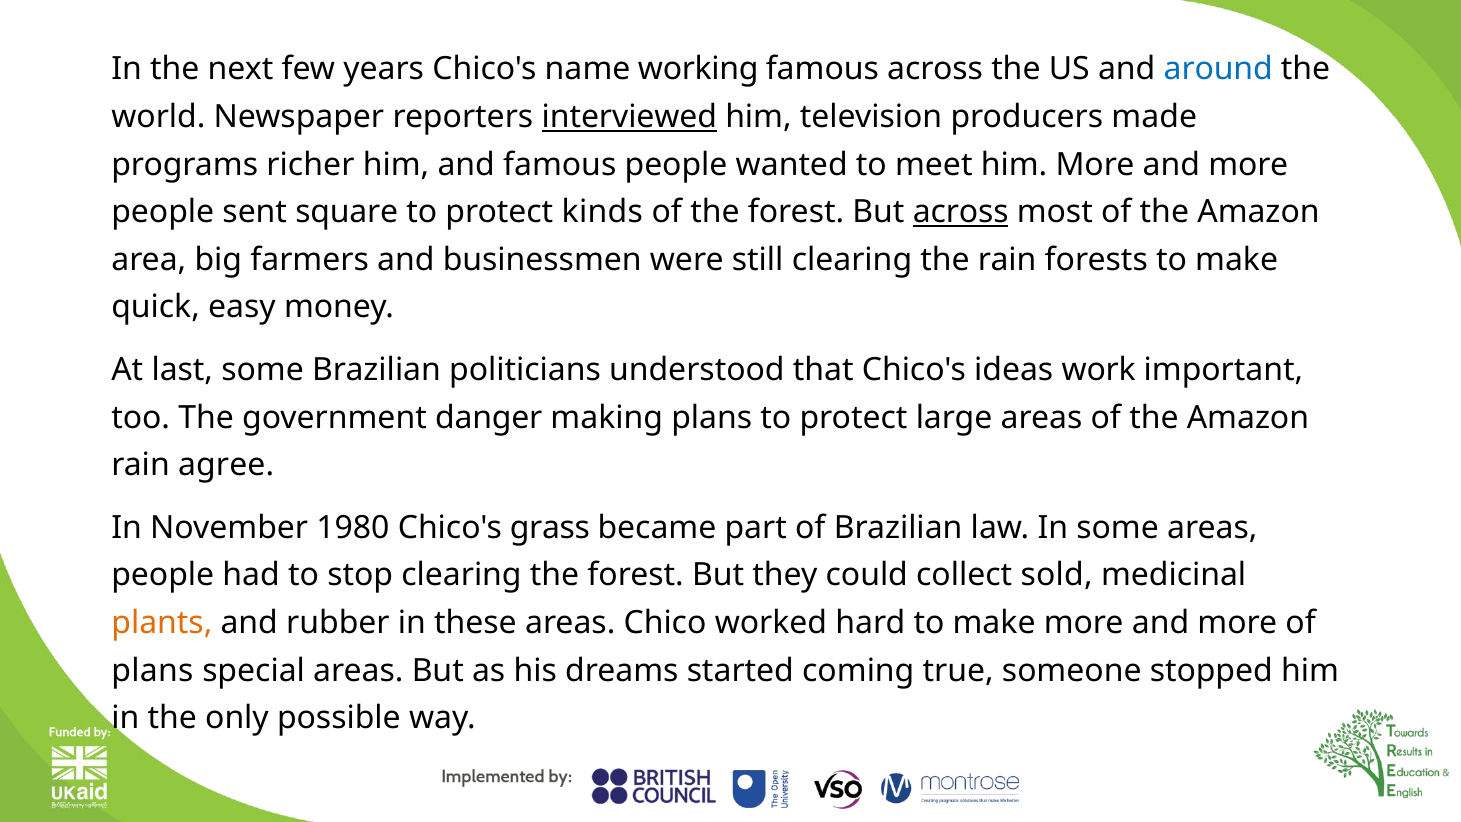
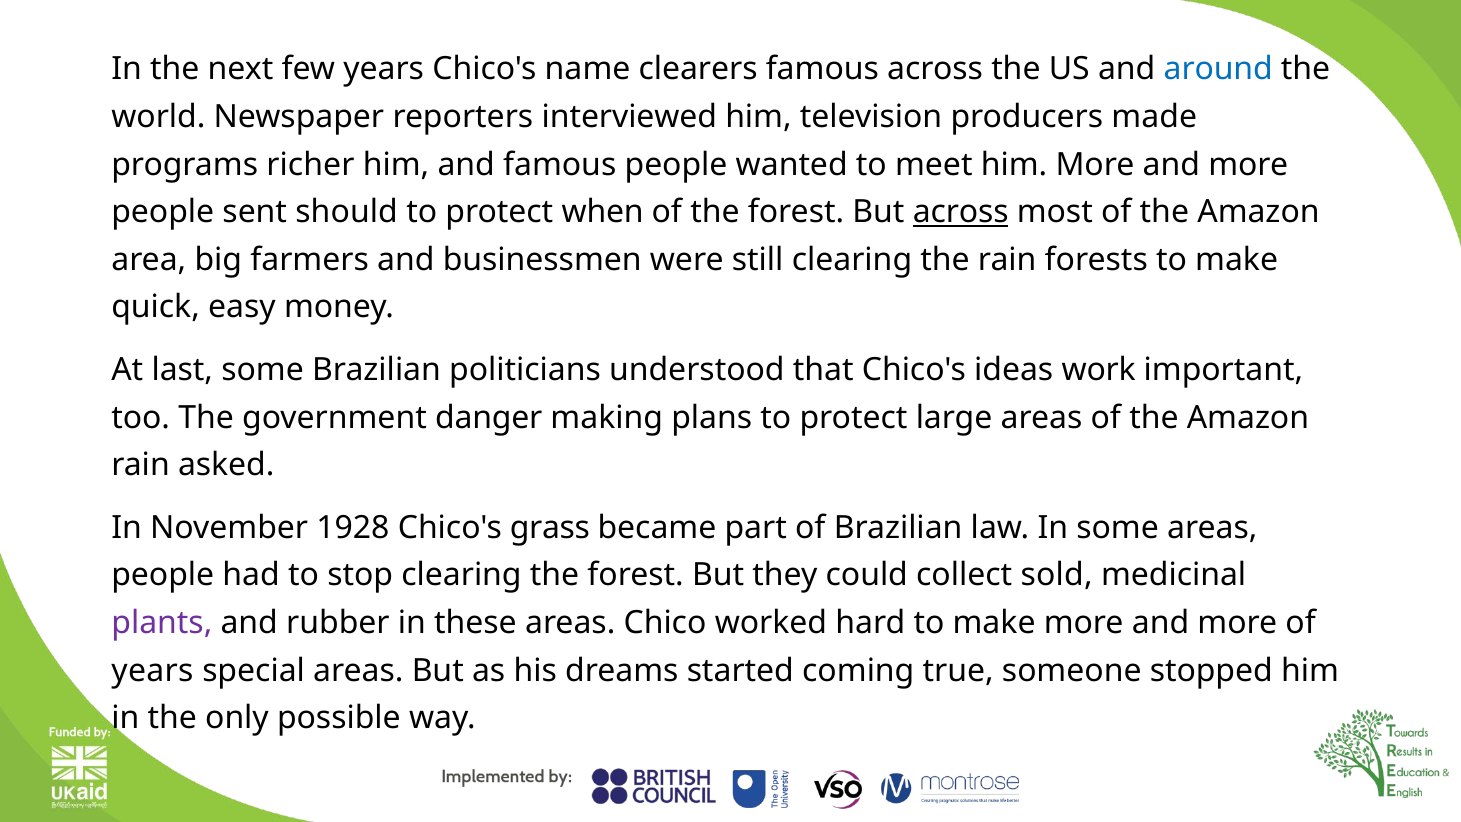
working: working -> clearers
interviewed underline: present -> none
square: square -> should
kinds: kinds -> when
agree: agree -> asked
1980: 1980 -> 1928
plants colour: orange -> purple
plans at (152, 670): plans -> years
